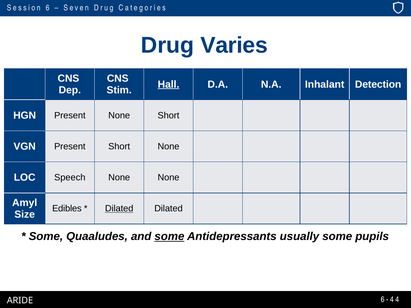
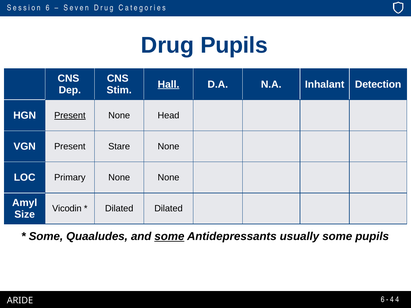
Drug Varies: Varies -> Pupils
Present at (70, 115) underline: none -> present
None Short: Short -> Head
Present Short: Short -> Stare
Speech: Speech -> Primary
Edibles: Edibles -> Vicodin
Dilated at (119, 209) underline: present -> none
